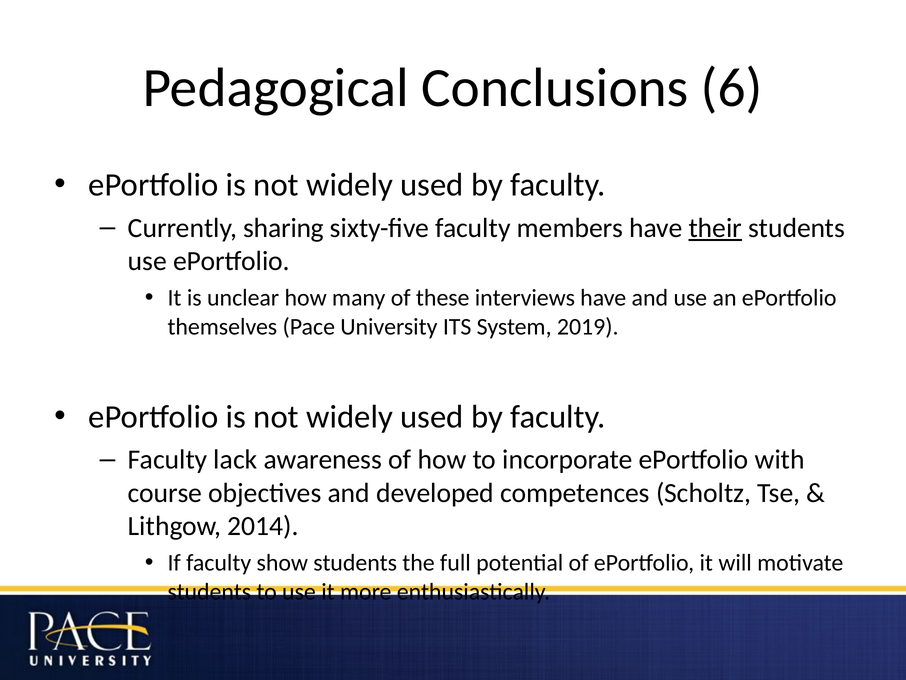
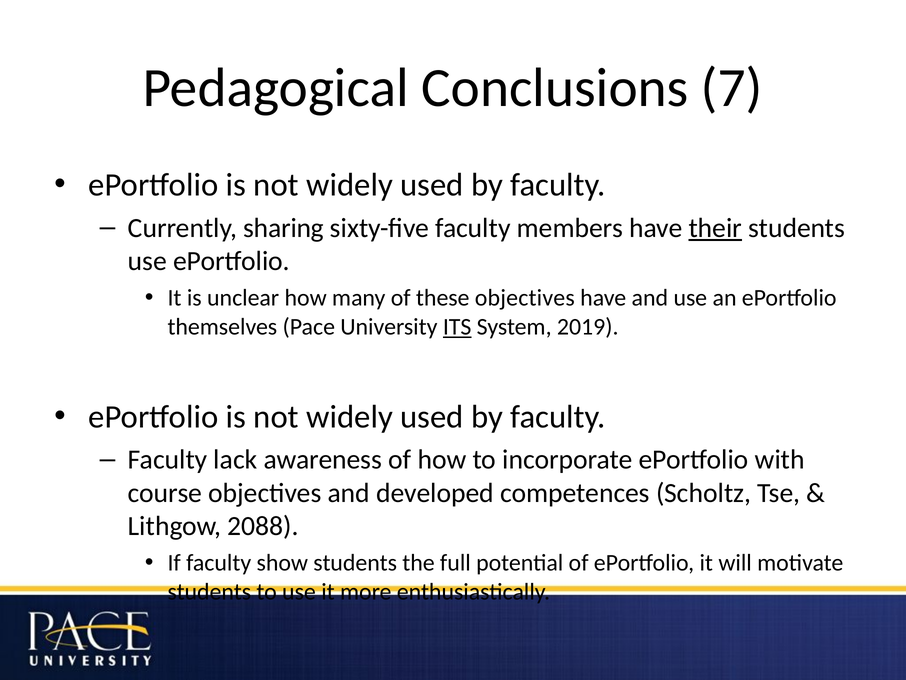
6: 6 -> 7
these interviews: interviews -> objectives
ITS underline: none -> present
2014: 2014 -> 2088
